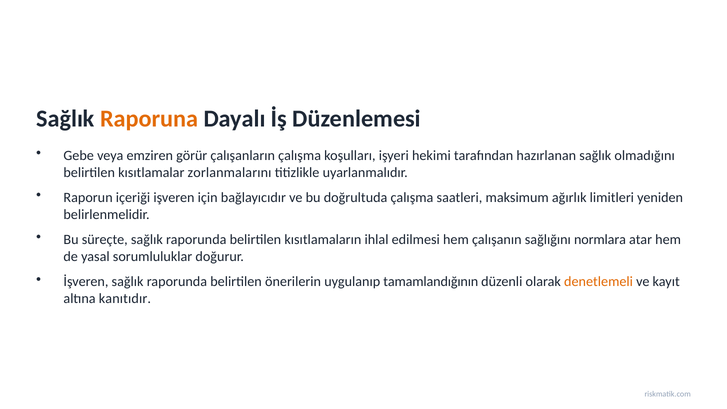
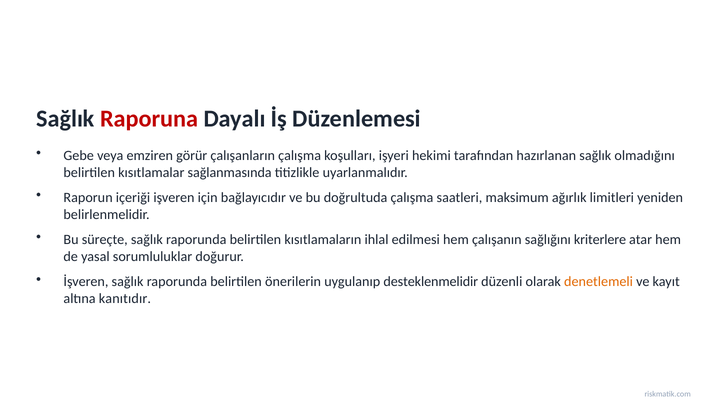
Raporuna colour: orange -> red
zorlanmalarını: zorlanmalarını -> sağlanmasında
normlara: normlara -> kriterlere
tamamlandığının: tamamlandığının -> desteklenmelidir
